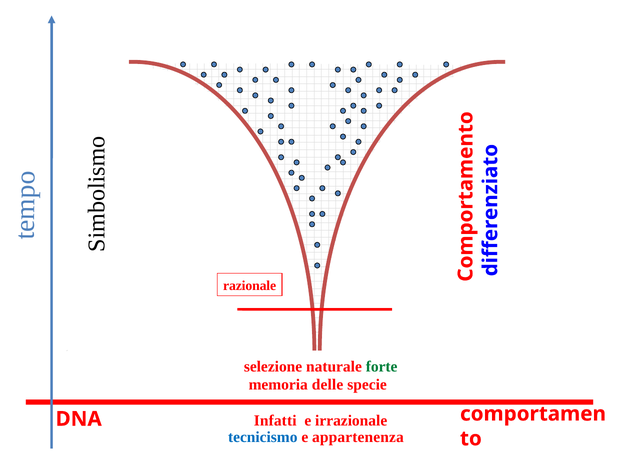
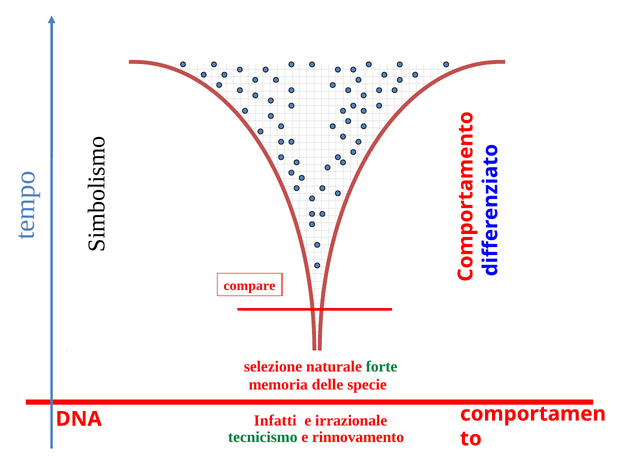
razionale: razionale -> compare
tecnicismo colour: blue -> green
appartenenza: appartenenza -> rinnovamento
